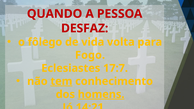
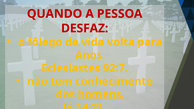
Fogo: Fogo -> Anos
17:7: 17:7 -> 92:7
tem at (61, 81) underline: present -> none
